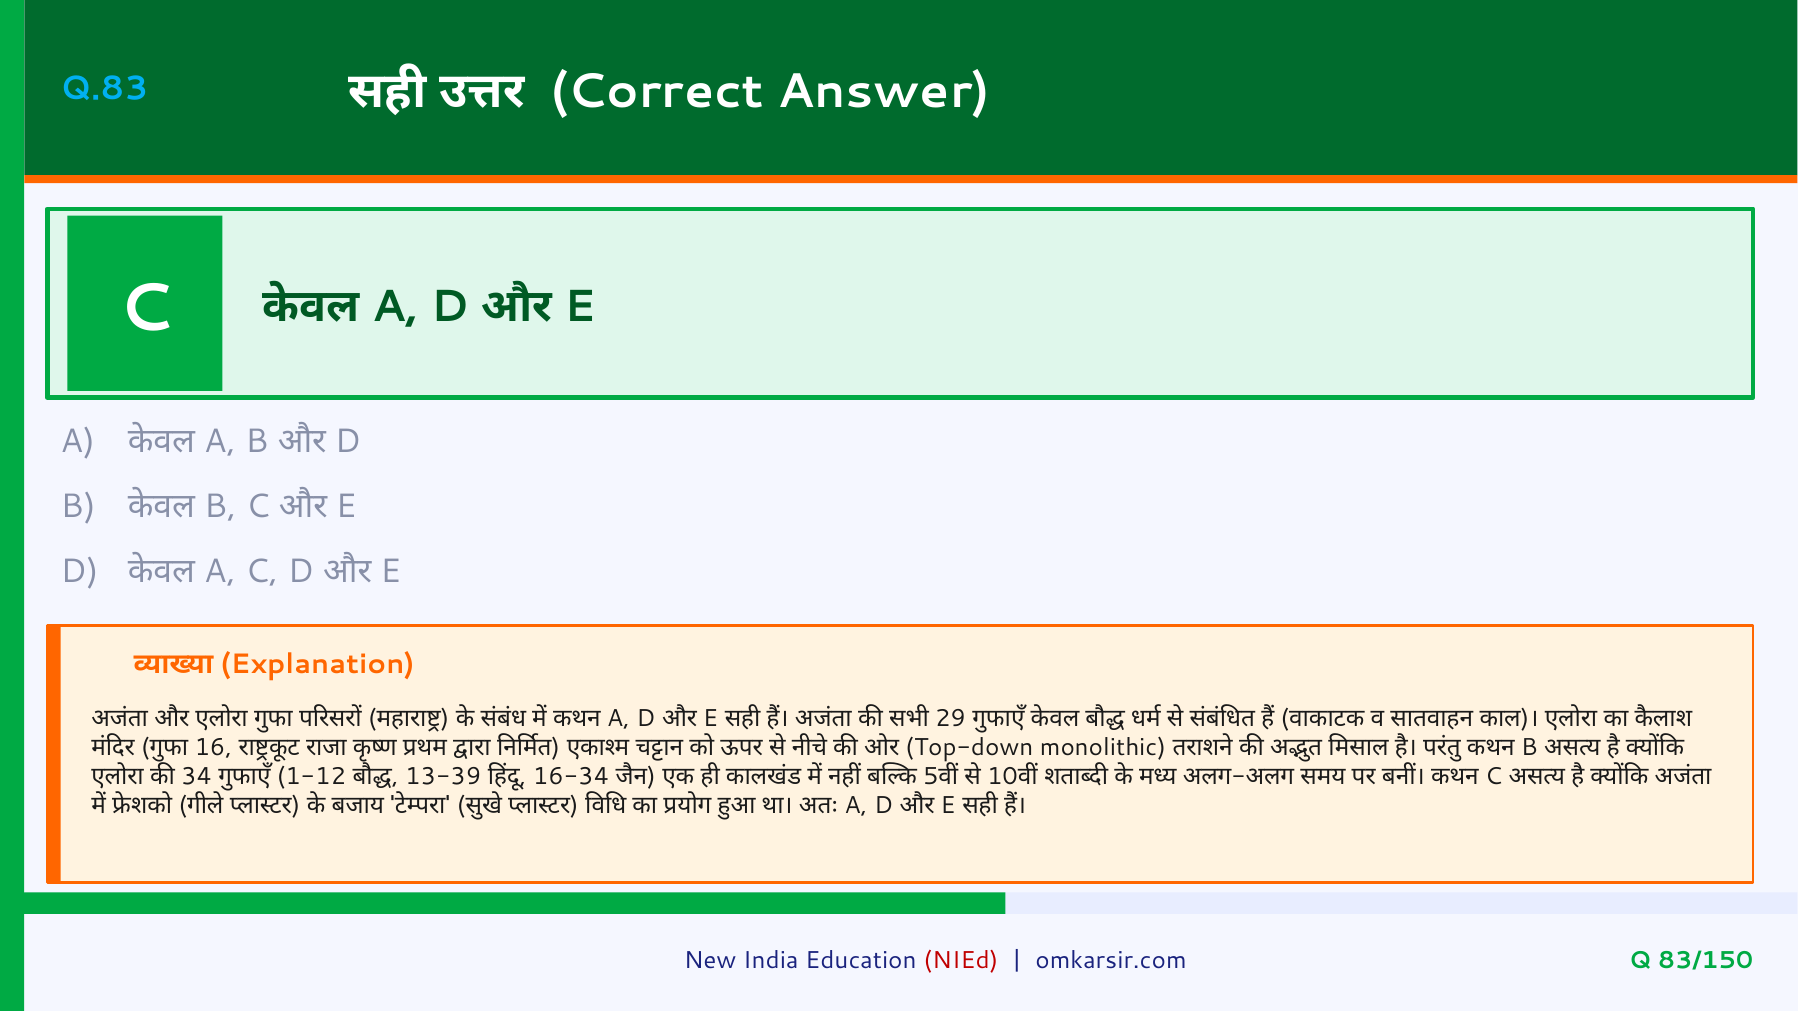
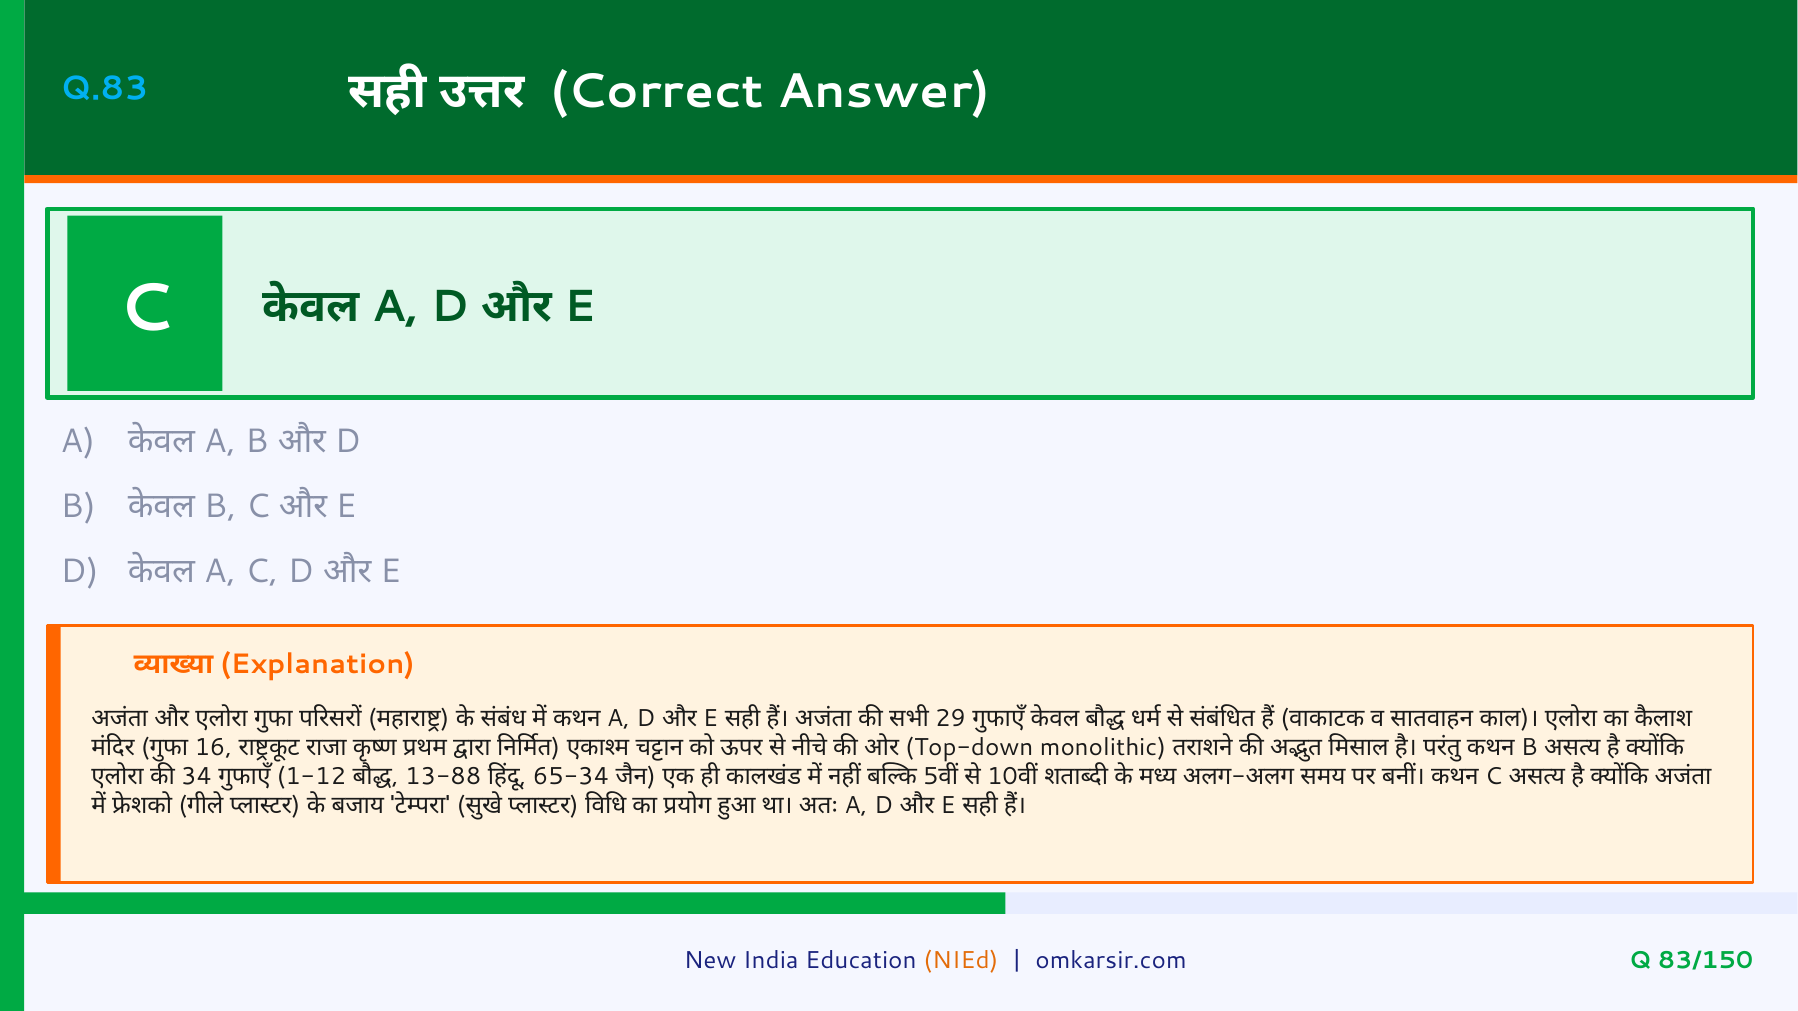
13-39: 13-39 -> 13-88
16-34: 16-34 -> 65-34
NIEd colour: red -> orange
